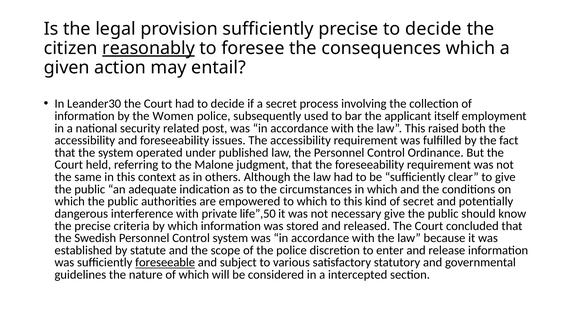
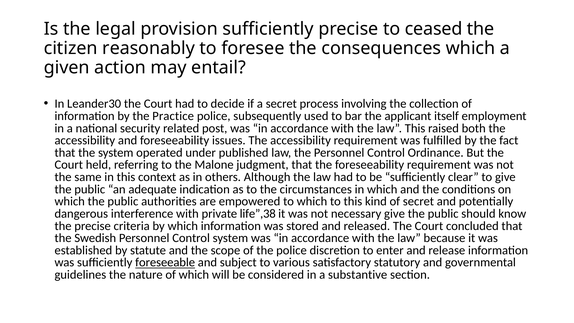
precise to decide: decide -> ceased
reasonably underline: present -> none
Women: Women -> Practice
life”,50: life”,50 -> life”,38
intercepted: intercepted -> substantive
